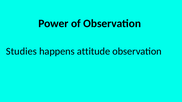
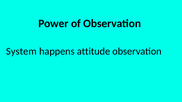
Studies: Studies -> System
